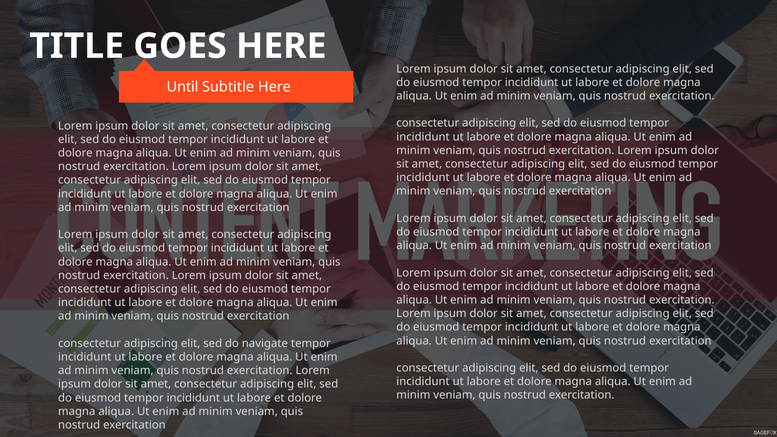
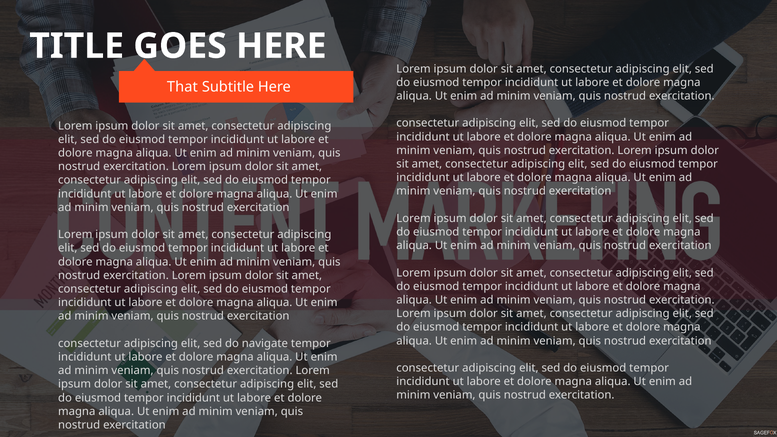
Until: Until -> That
